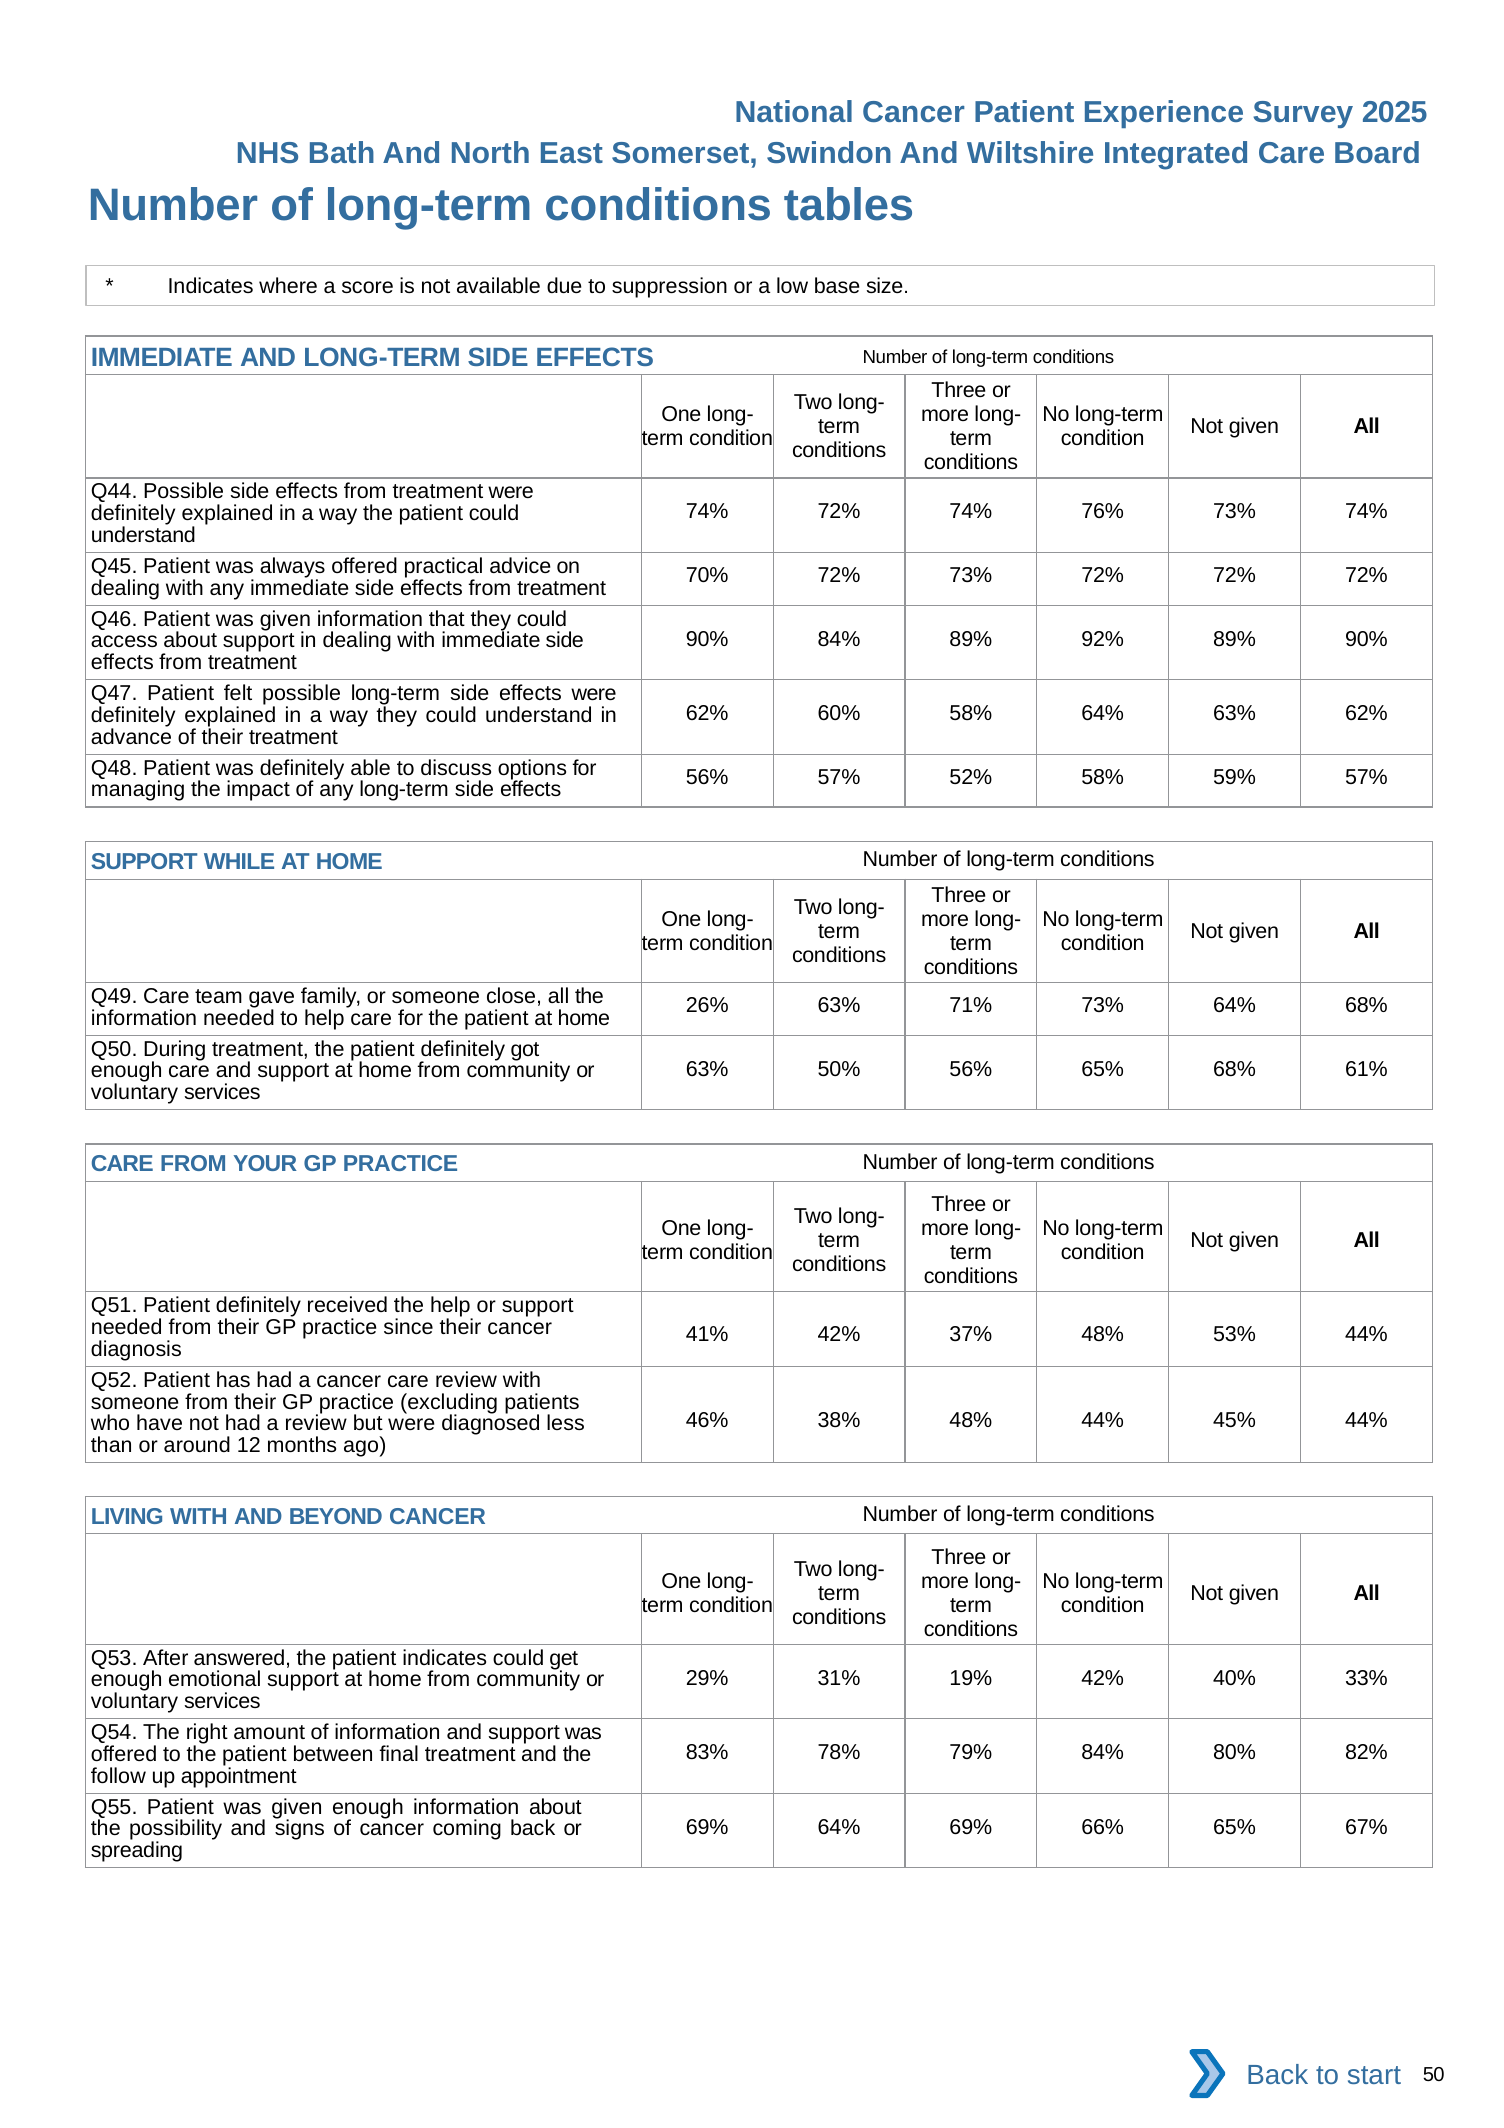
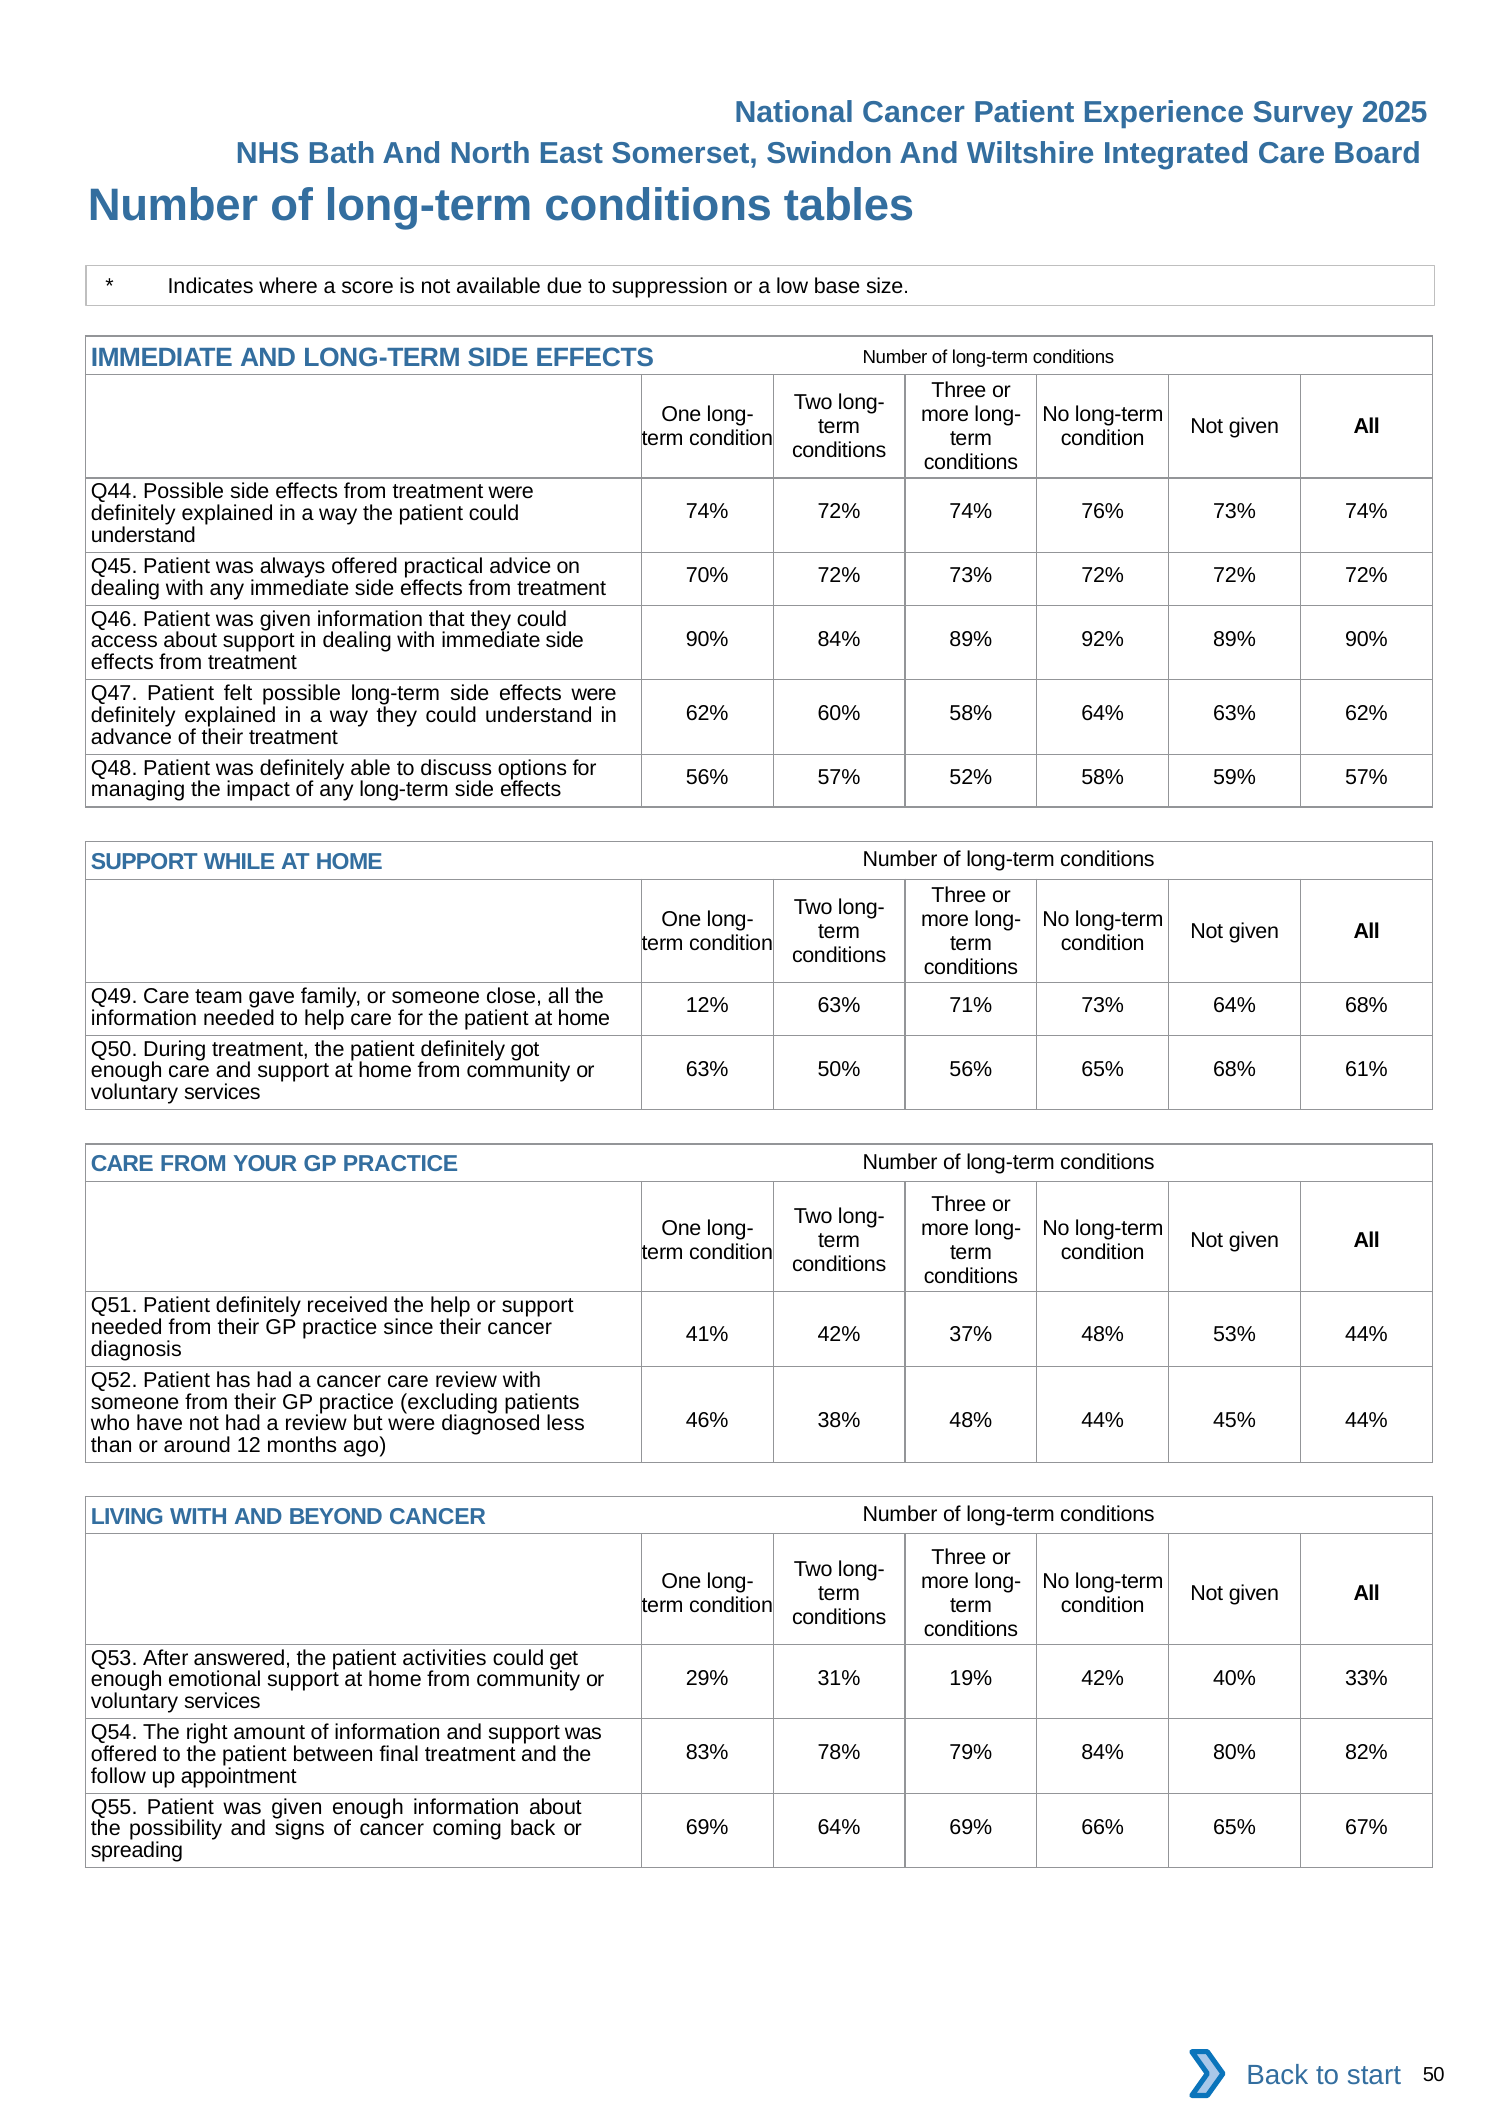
26%: 26% -> 12%
patient indicates: indicates -> activities
